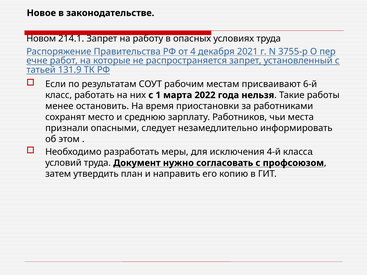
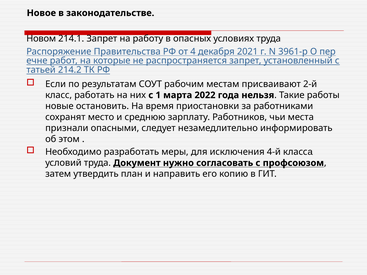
3755-р: 3755-р -> 3961-р
131.9: 131.9 -> 214.2
6-й: 6-й -> 2-й
менее: менее -> новые
